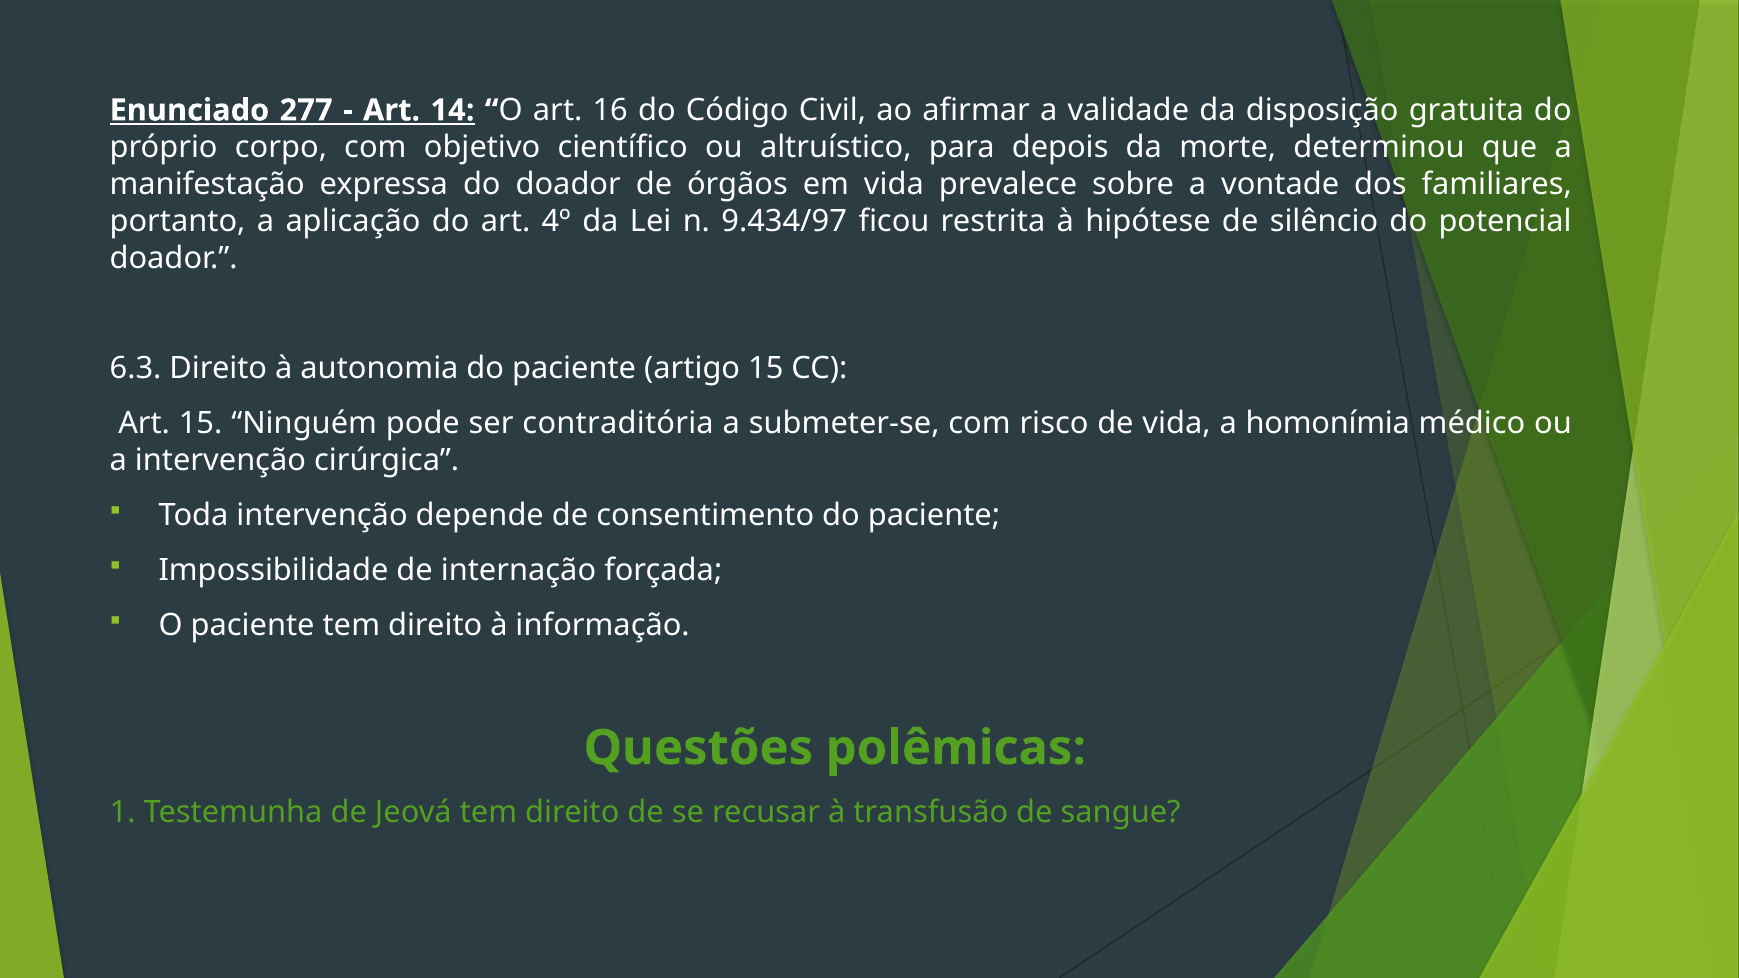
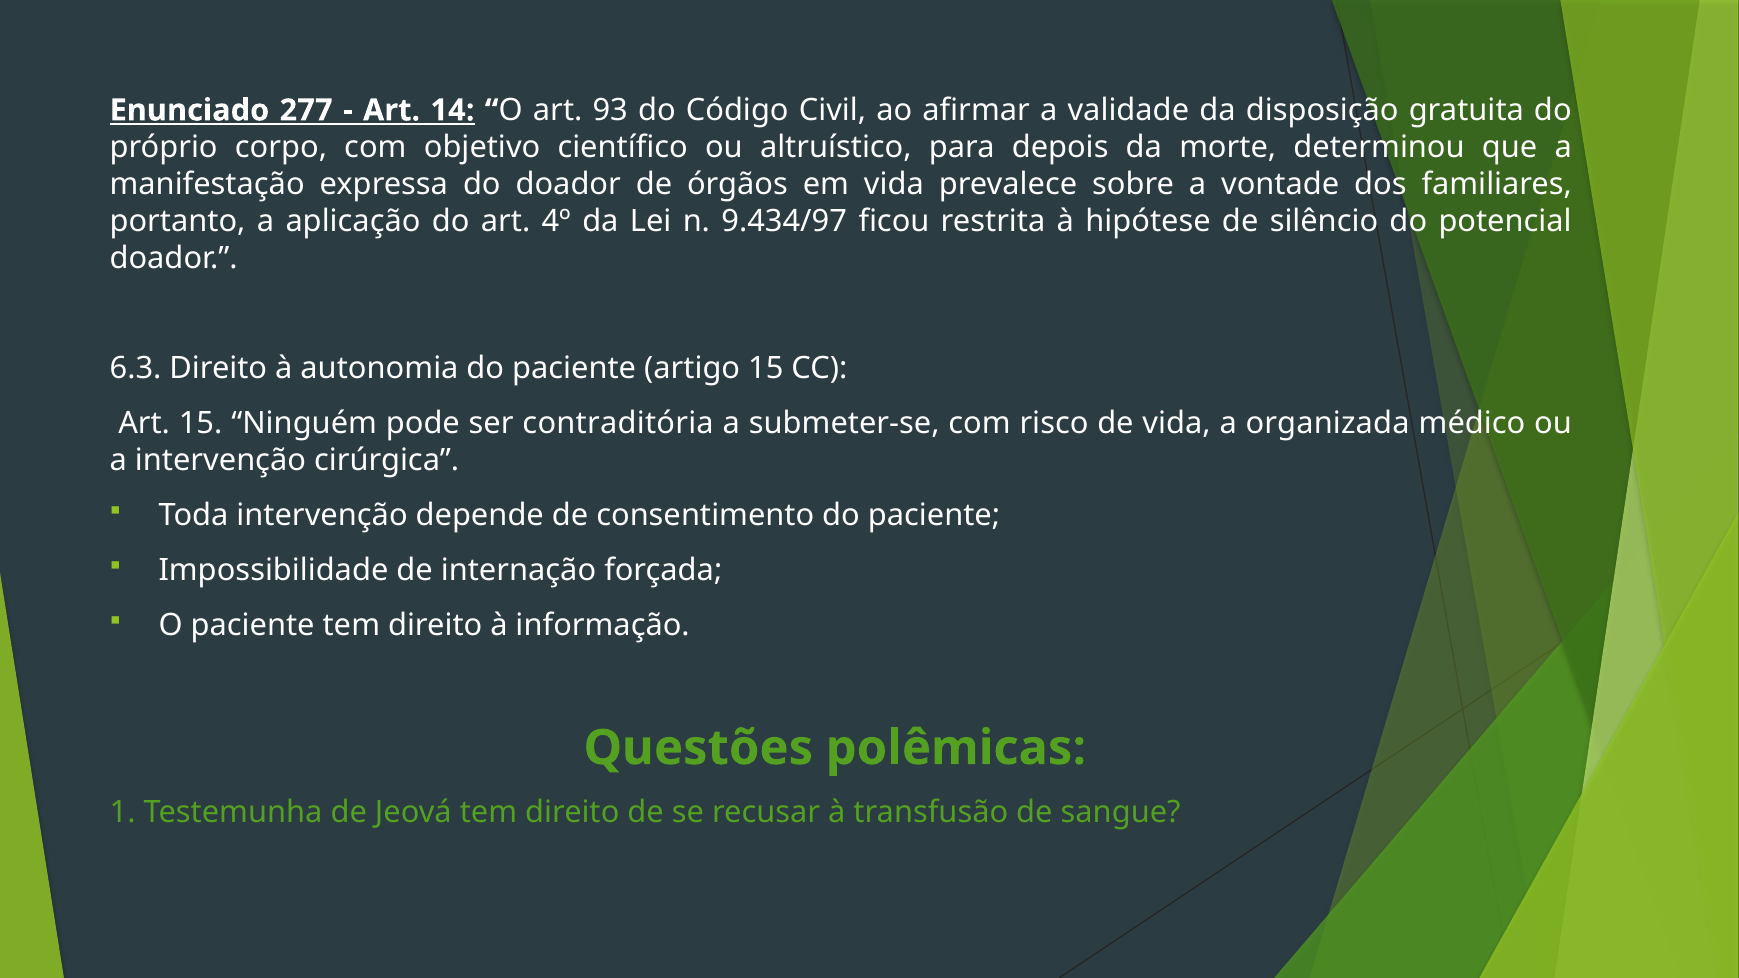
16: 16 -> 93
homonímia: homonímia -> organizada
